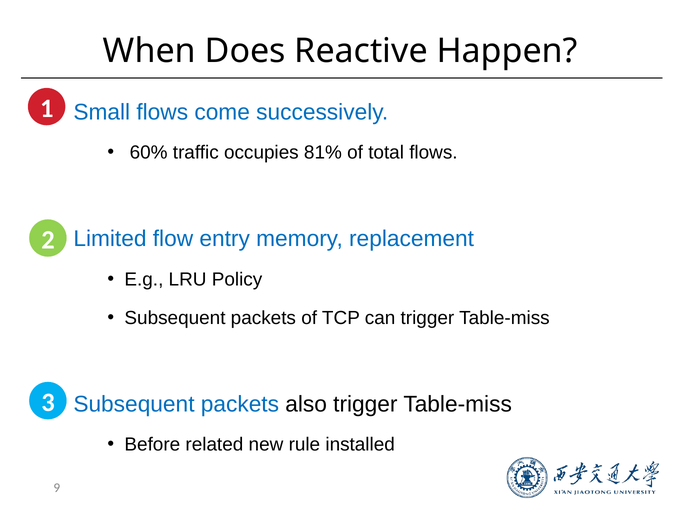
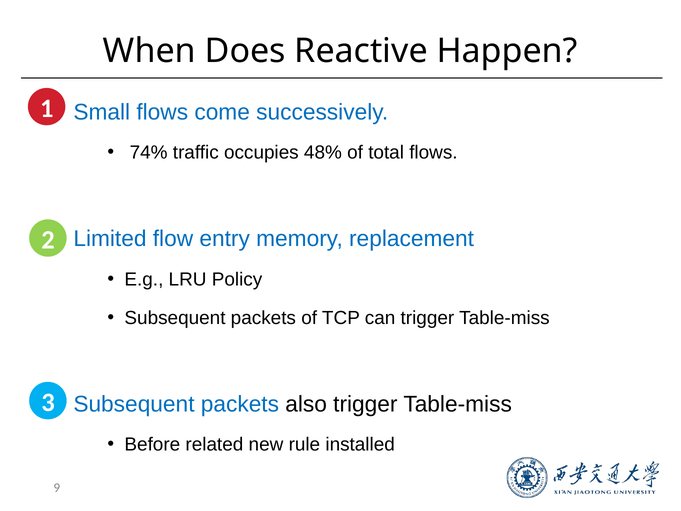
60%: 60% -> 74%
81%: 81% -> 48%
